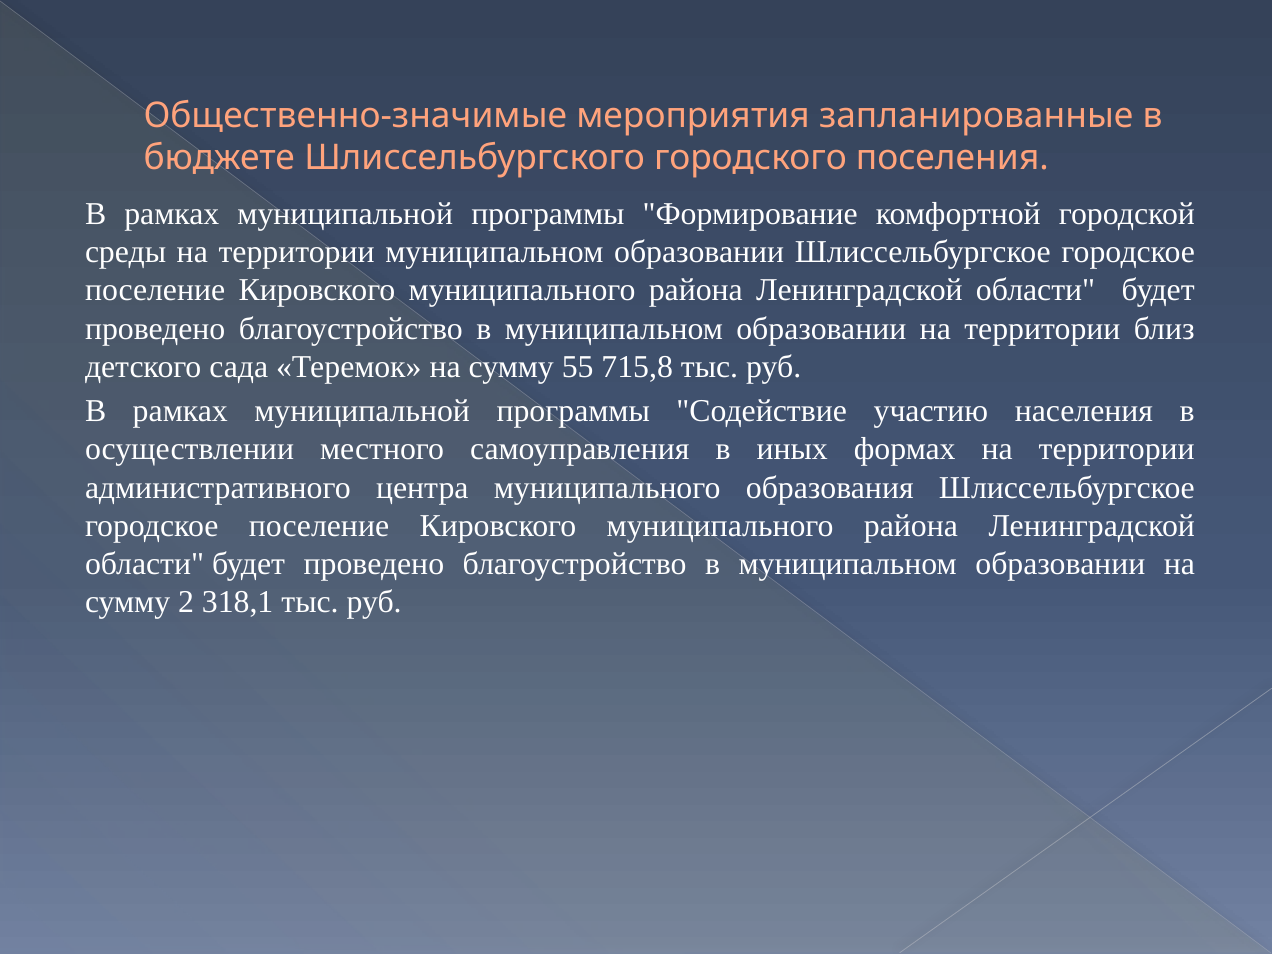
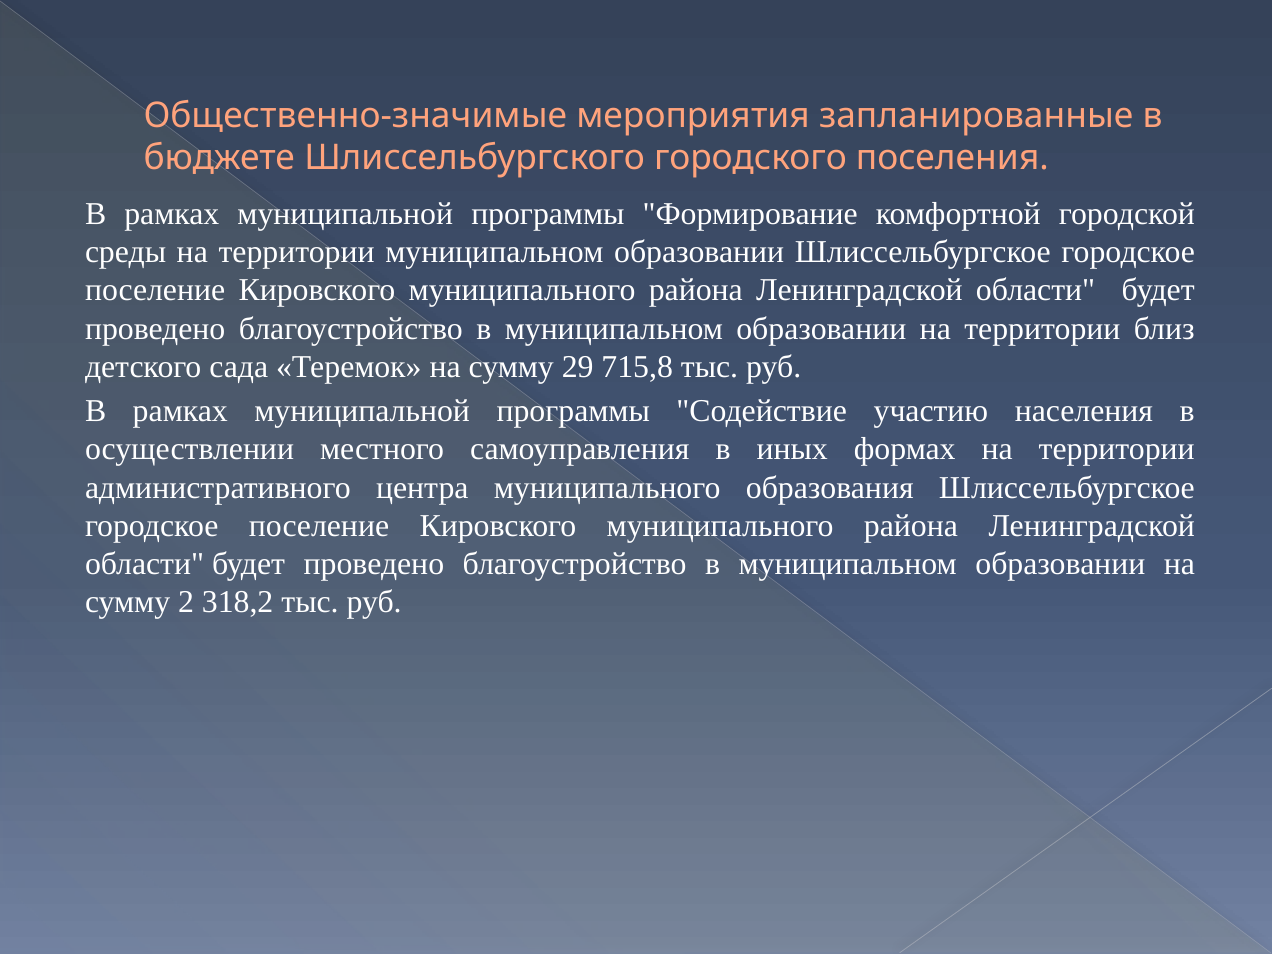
55: 55 -> 29
318,1: 318,1 -> 318,2
